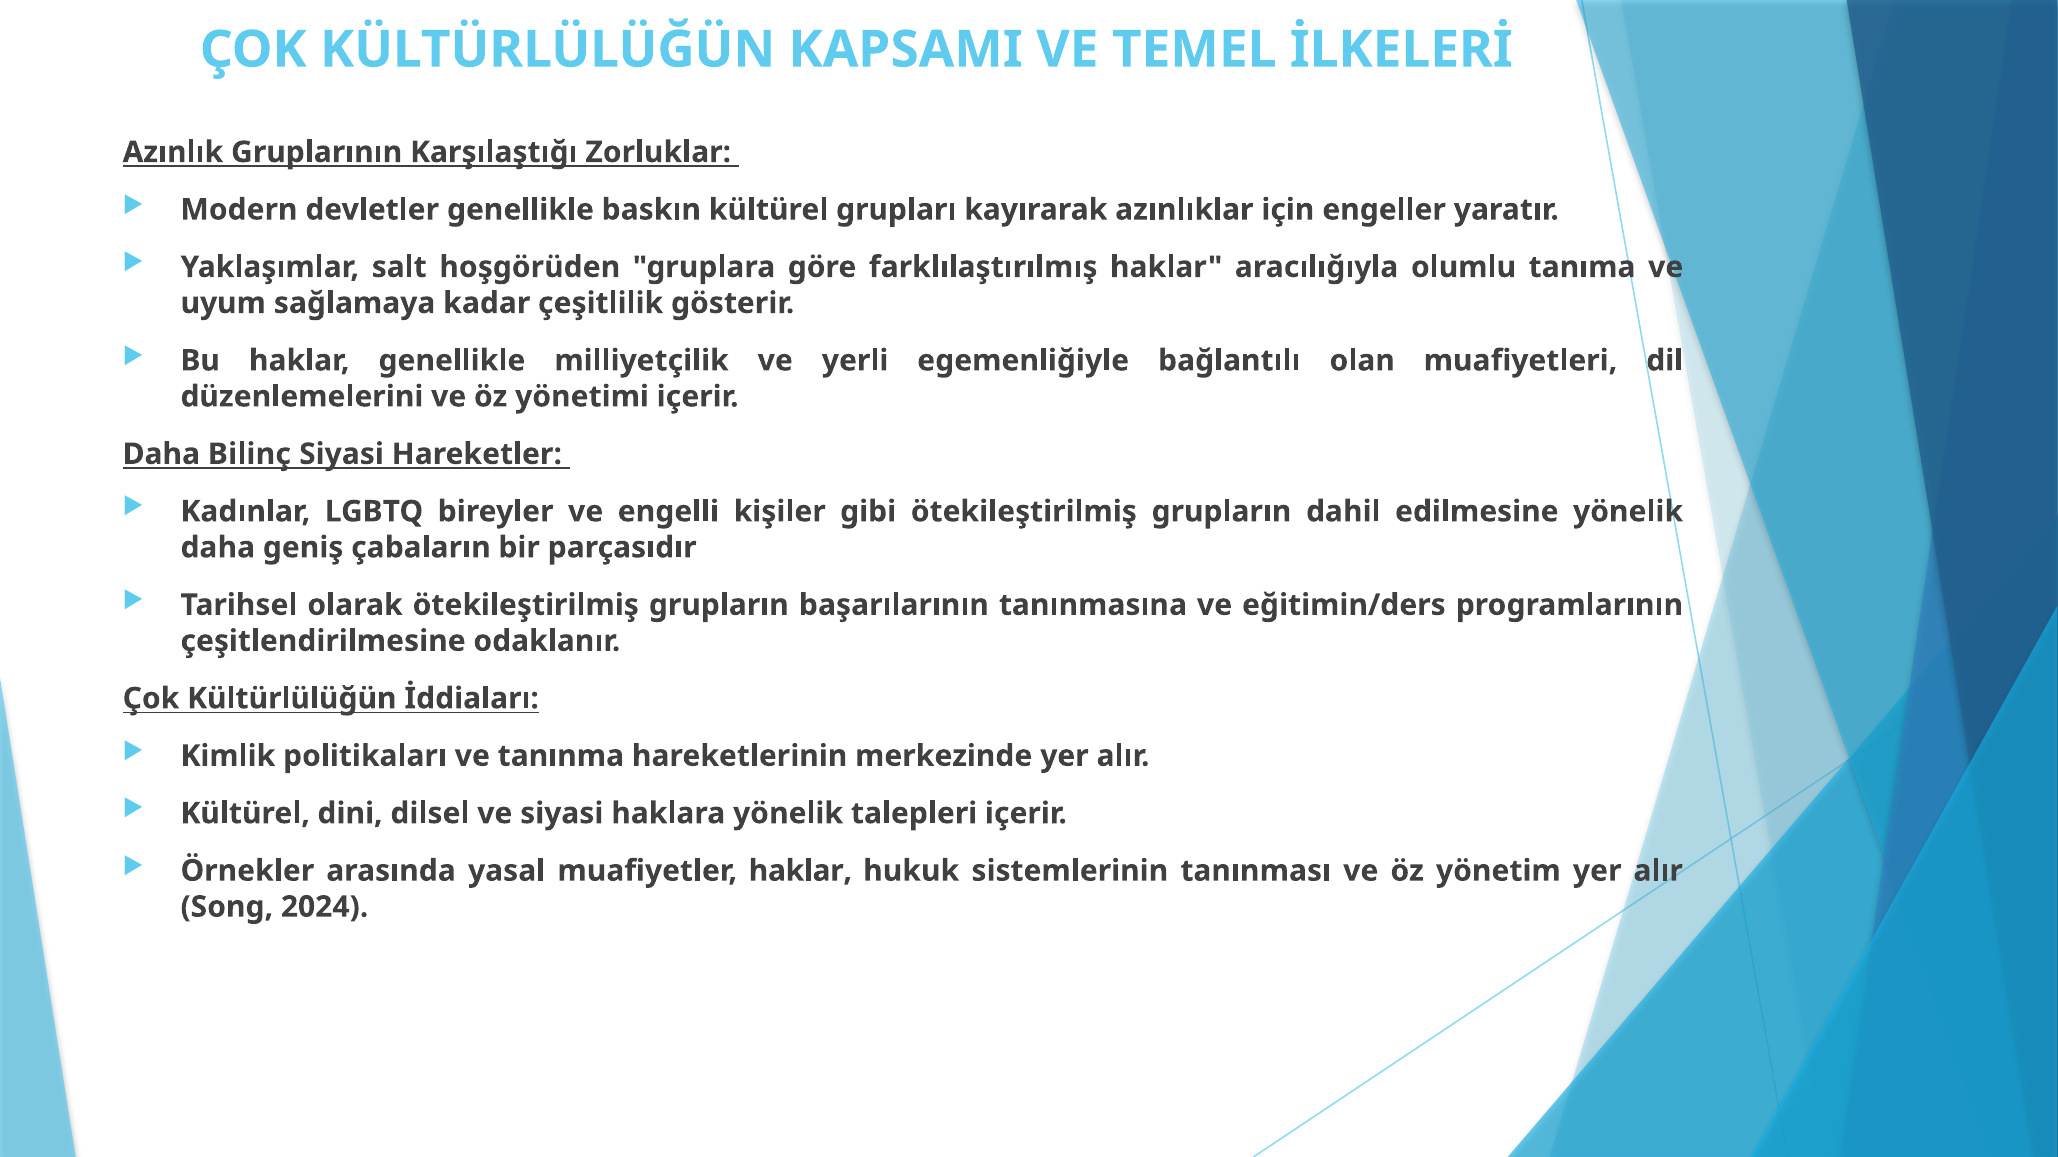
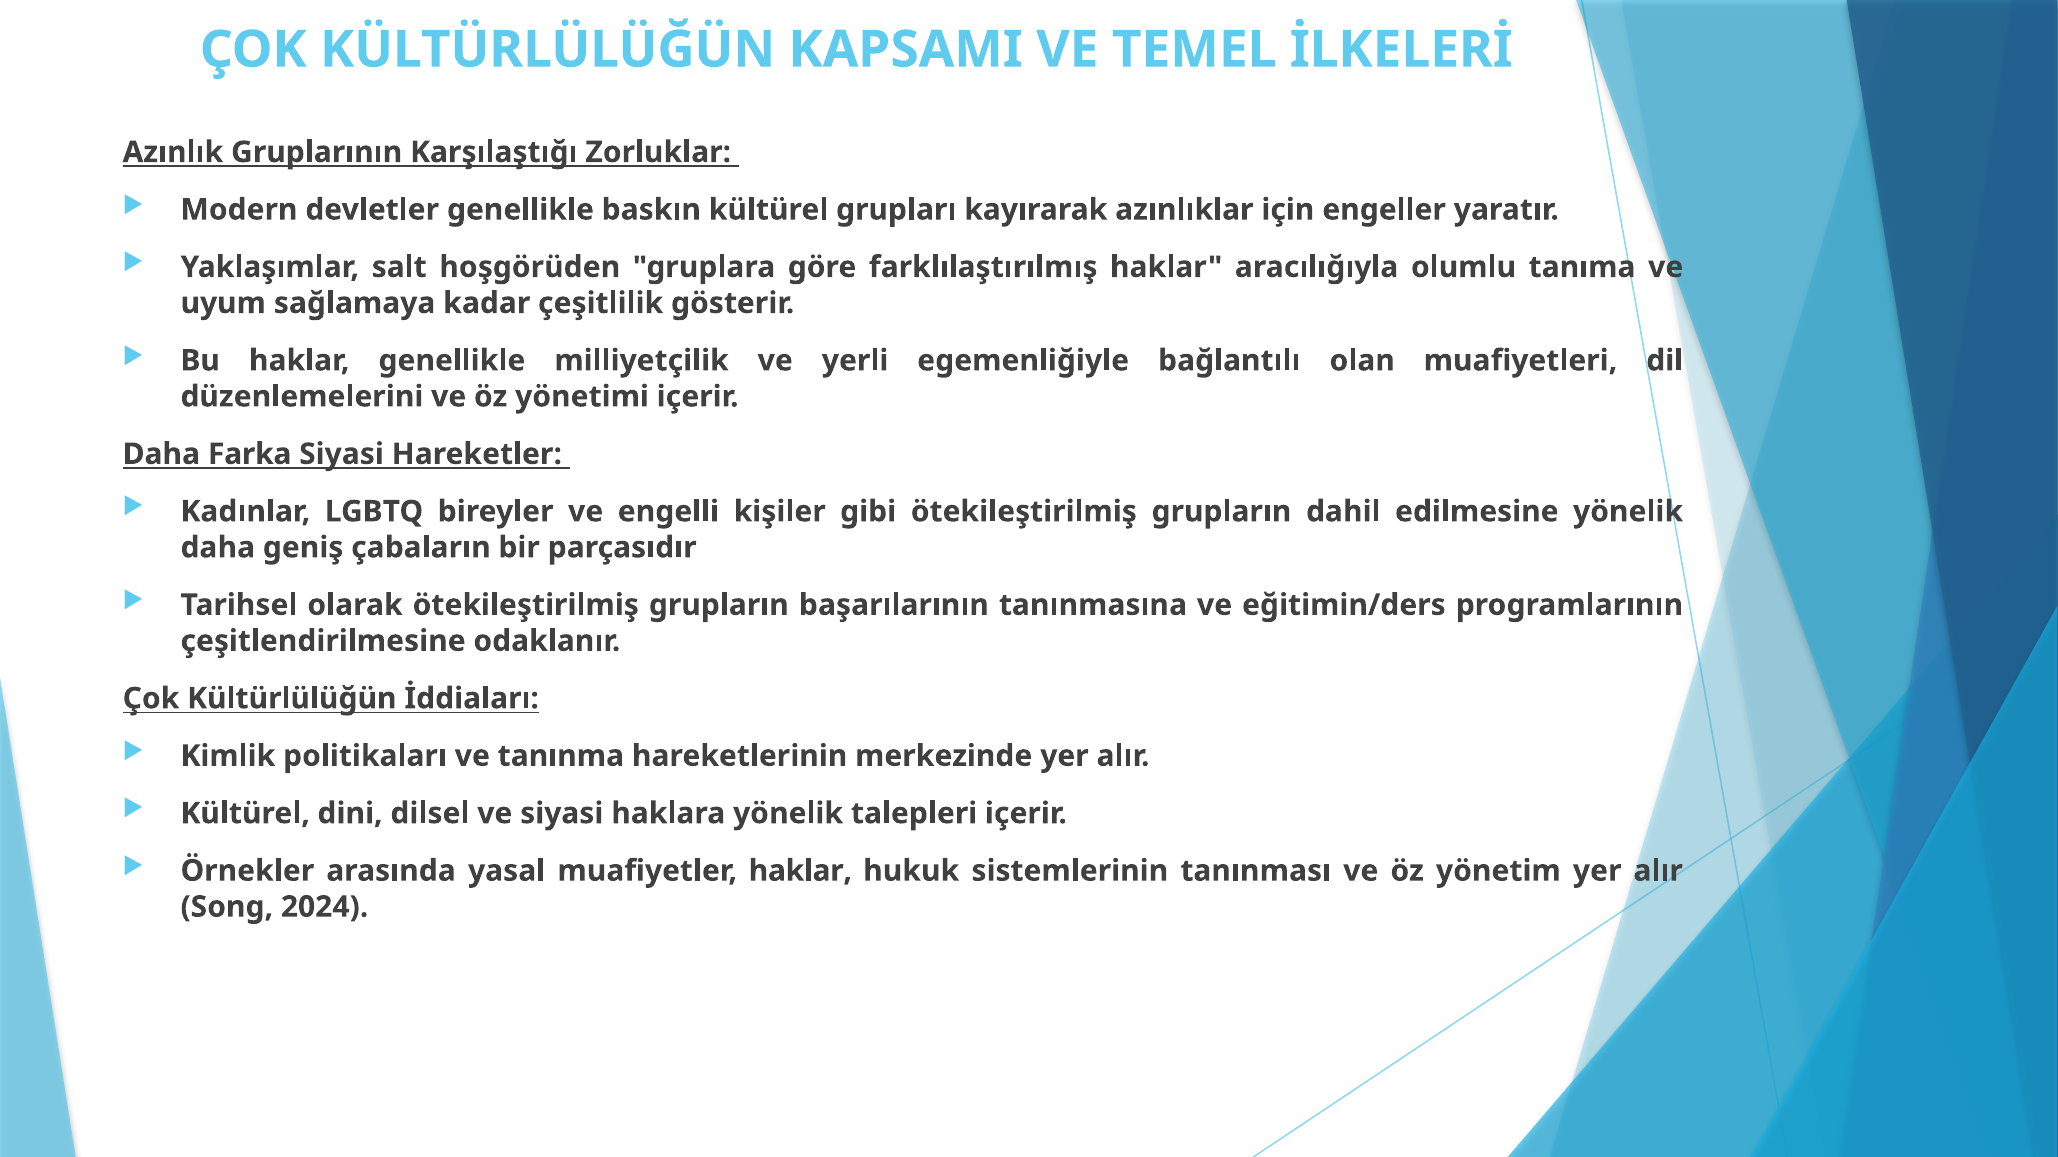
Bilinç: Bilinç -> Farka
